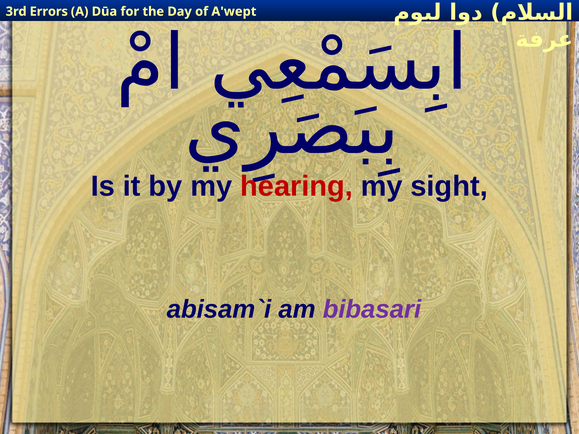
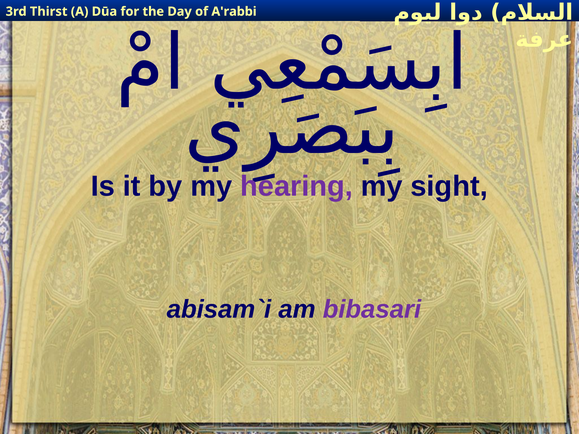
Errors: Errors -> Thirst
A'wept: A'wept -> A'rabbi
hearing colour: red -> purple
